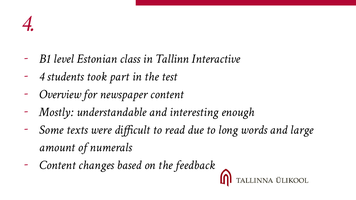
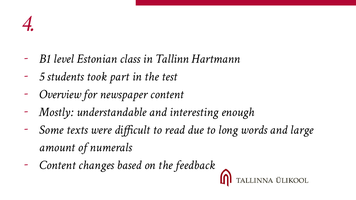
Interactive: Interactive -> Hartmann
4 at (42, 77): 4 -> 5
